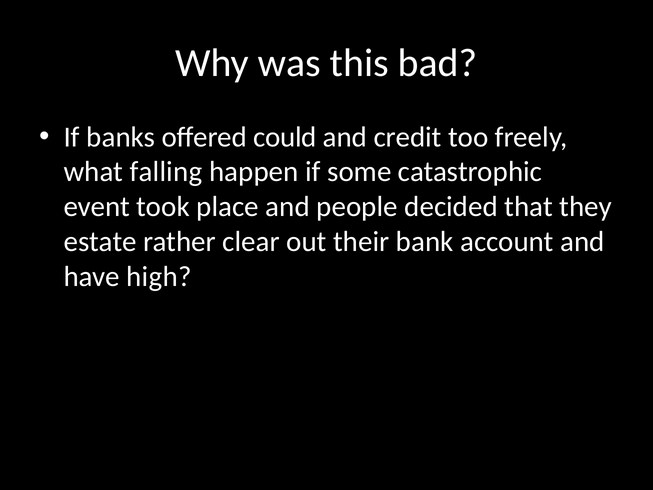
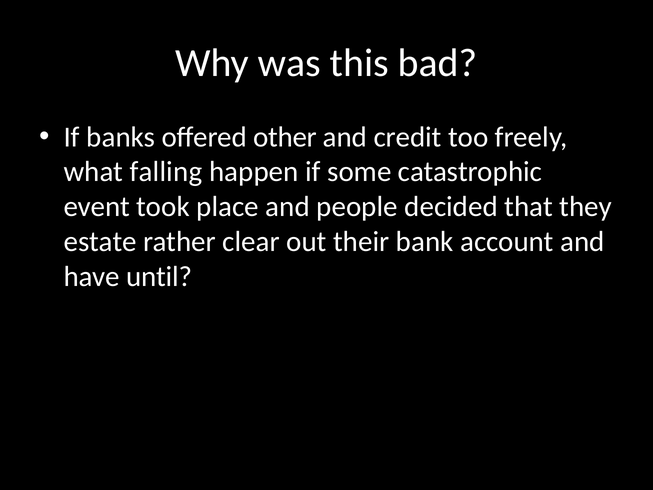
could: could -> other
high: high -> until
